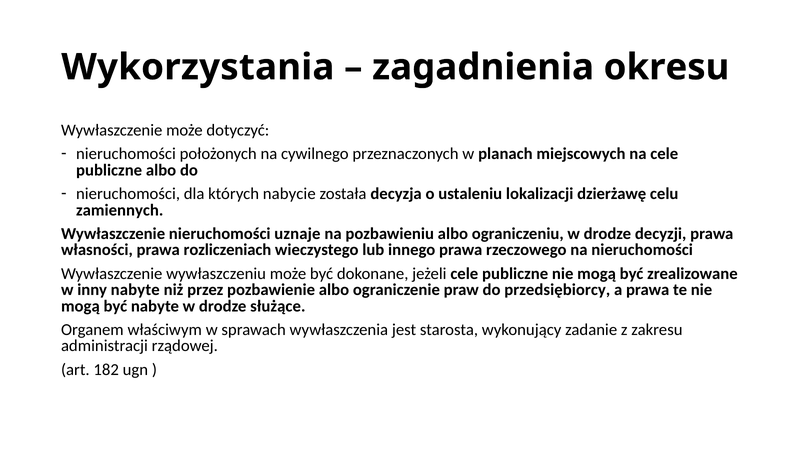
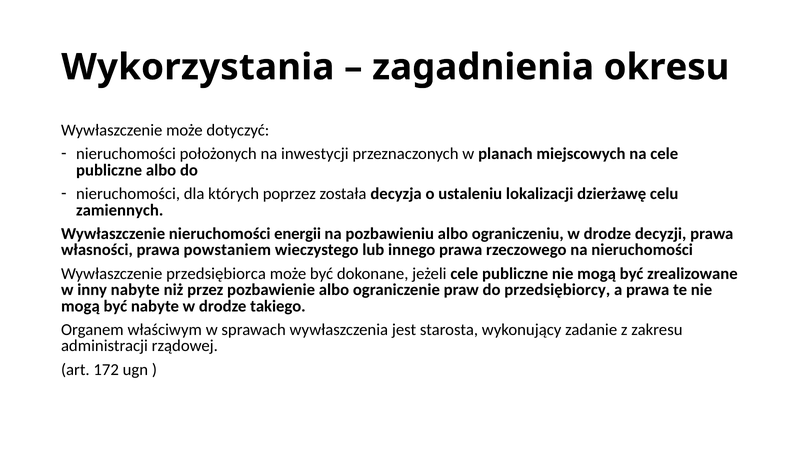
cywilnego: cywilnego -> inwestycji
nabycie: nabycie -> poprzez
uznaje: uznaje -> energii
rozliczeniach: rozliczeniach -> powstaniem
wywłaszczeniu: wywłaszczeniu -> przedsiębiorca
służące: służące -> takiego
182: 182 -> 172
